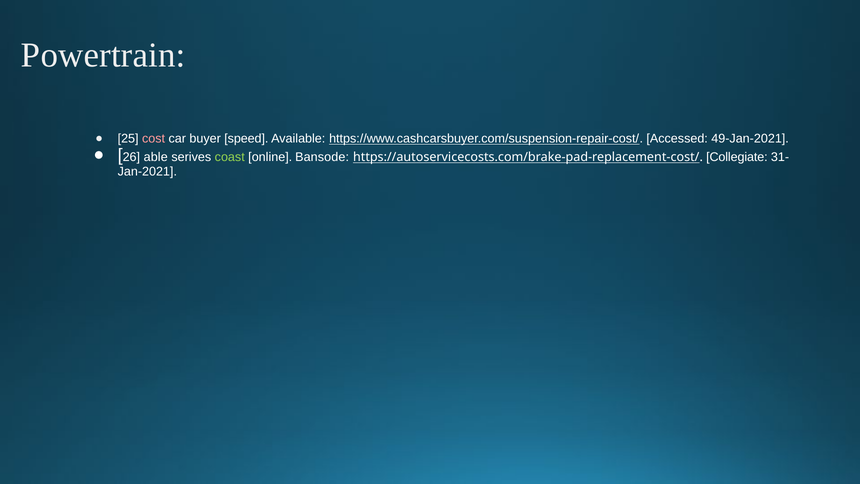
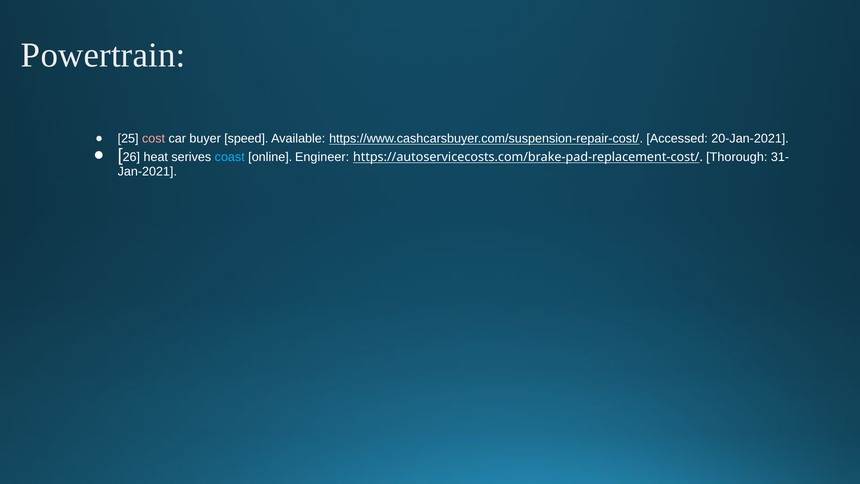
49-Jan-2021: 49-Jan-2021 -> 20-Jan-2021
able: able -> heat
coast colour: light green -> light blue
Bansode: Bansode -> Engineer
Collegiate: Collegiate -> Thorough
